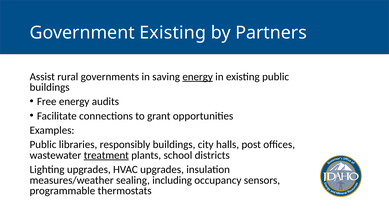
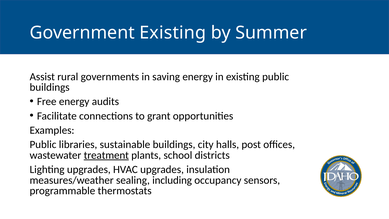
Partners: Partners -> Summer
energy at (198, 77) underline: present -> none
responsibly: responsibly -> sustainable
